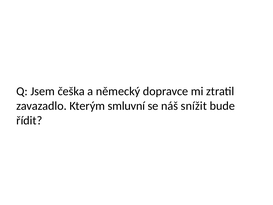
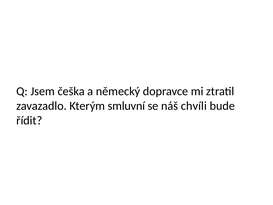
snížit: snížit -> chvíli
